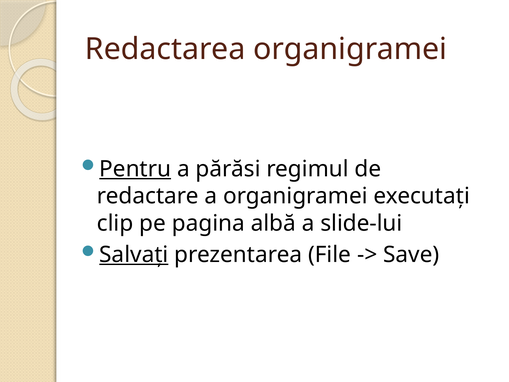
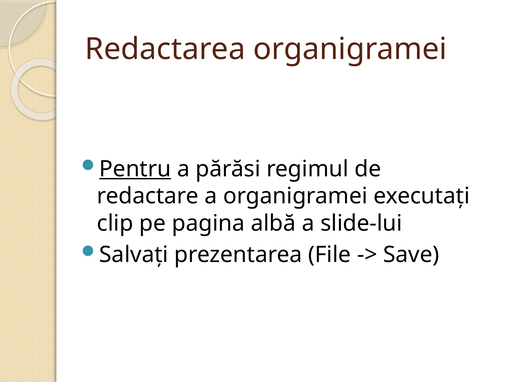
Salvaţi underline: present -> none
